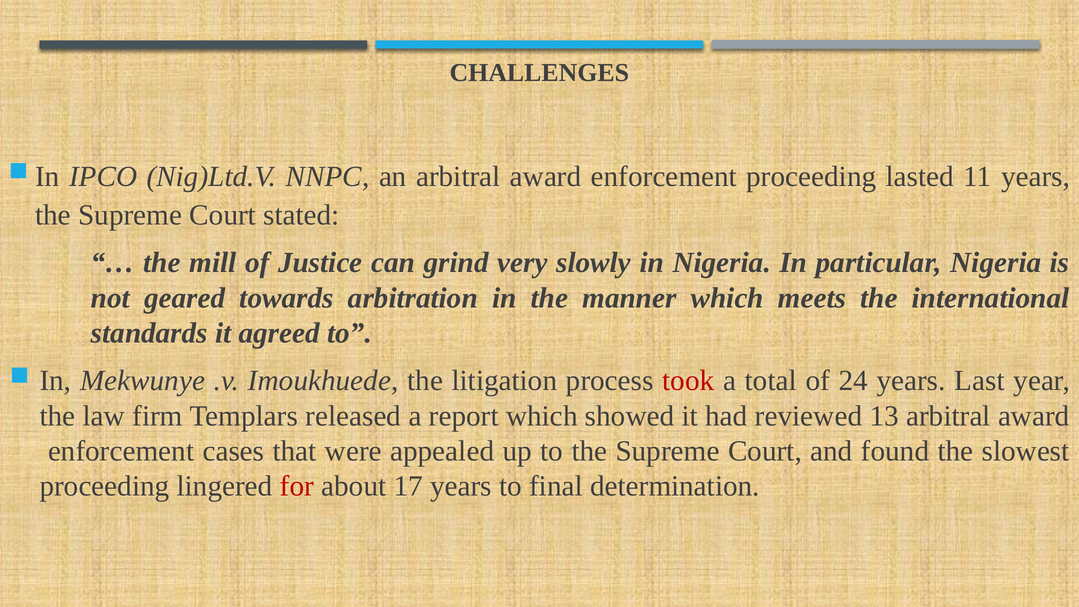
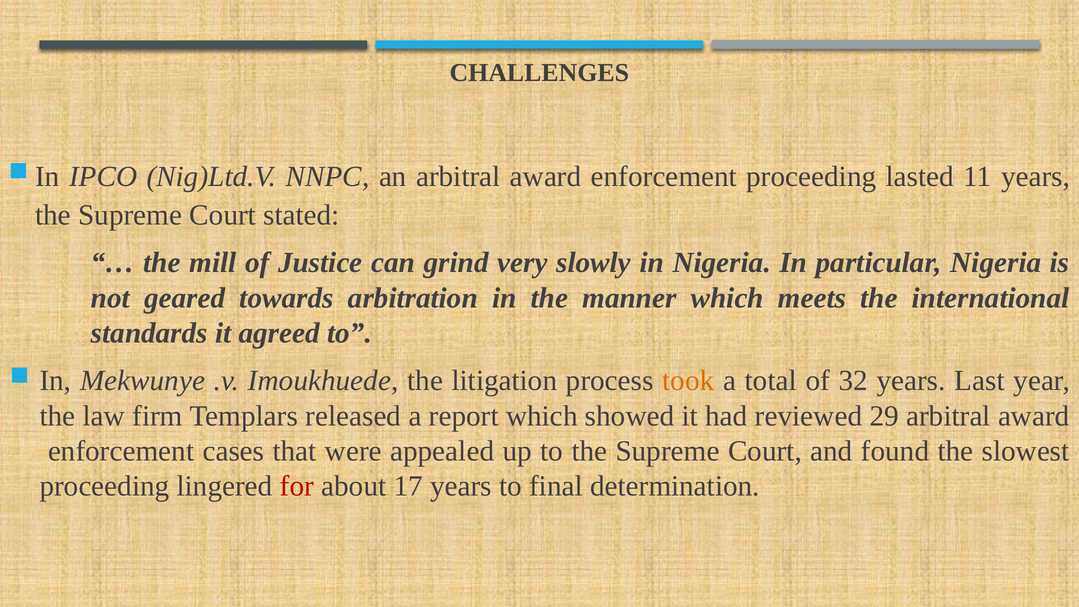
took colour: red -> orange
24: 24 -> 32
13: 13 -> 29
